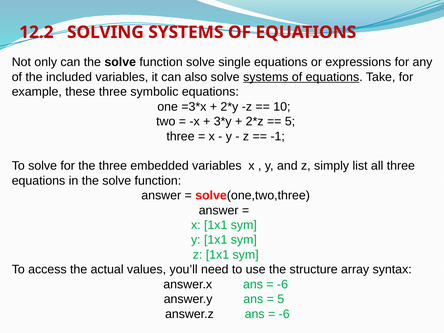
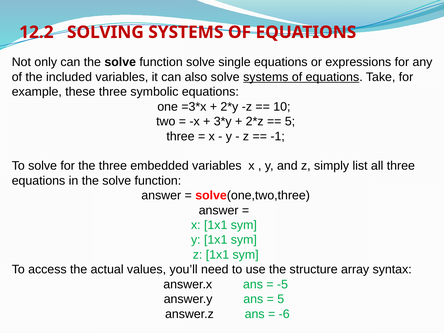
-6 at (282, 284): -6 -> -5
